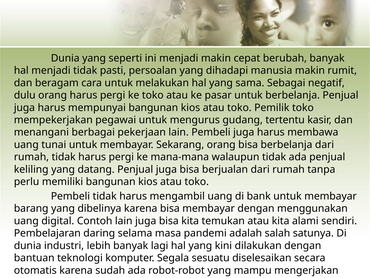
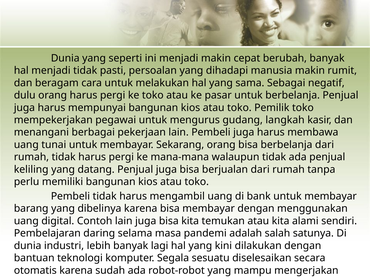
tertentu: tertentu -> langkah
